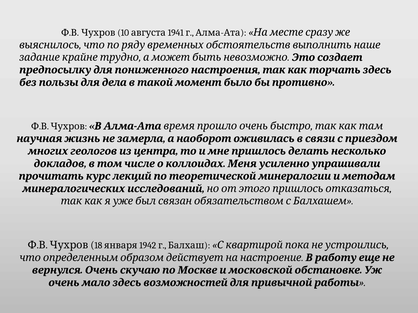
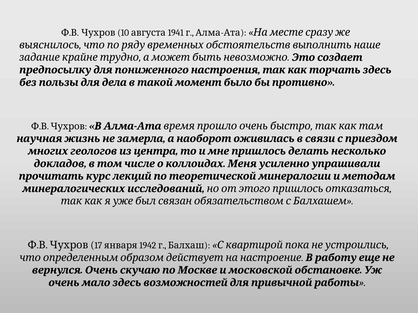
18: 18 -> 17
